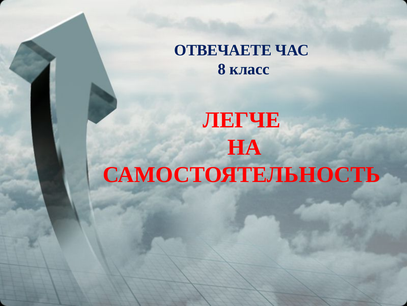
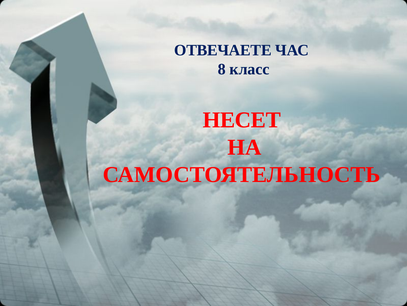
ЛЕГЧЕ: ЛЕГЧЕ -> НЕСЕТ
